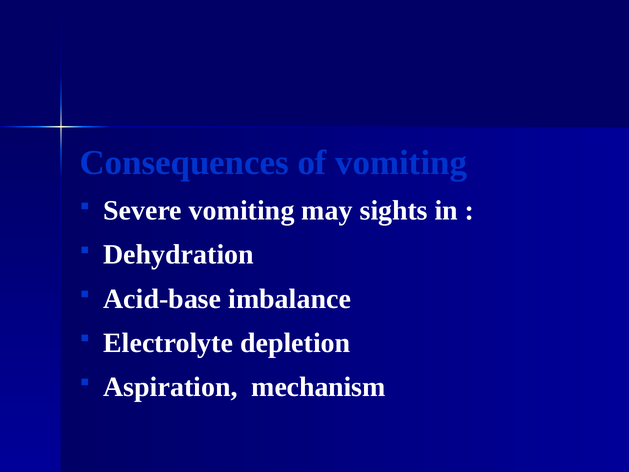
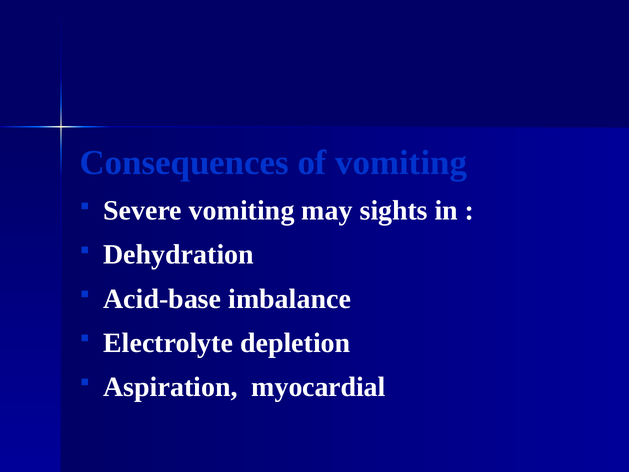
mechanism: mechanism -> myocardial
